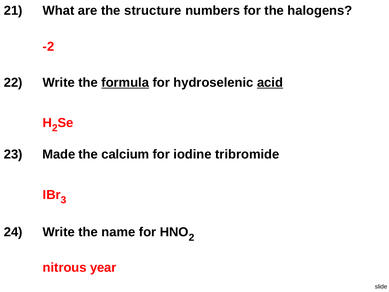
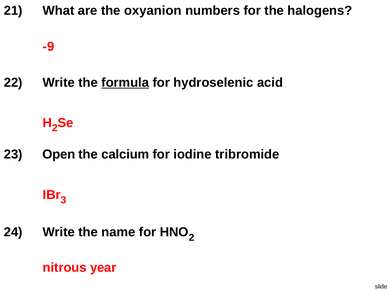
structure: structure -> oxyanion
-2: -2 -> -9
acid underline: present -> none
Made: Made -> Open
